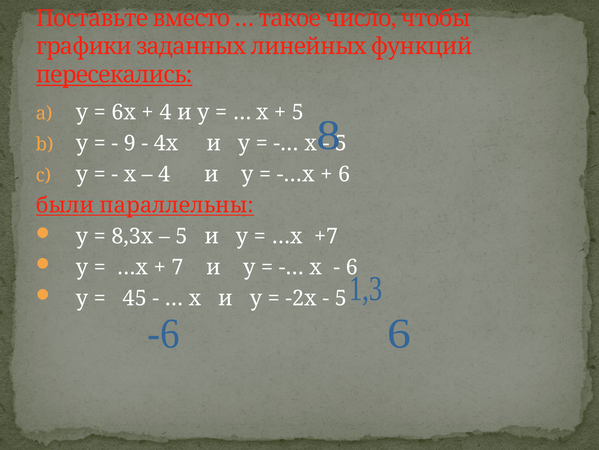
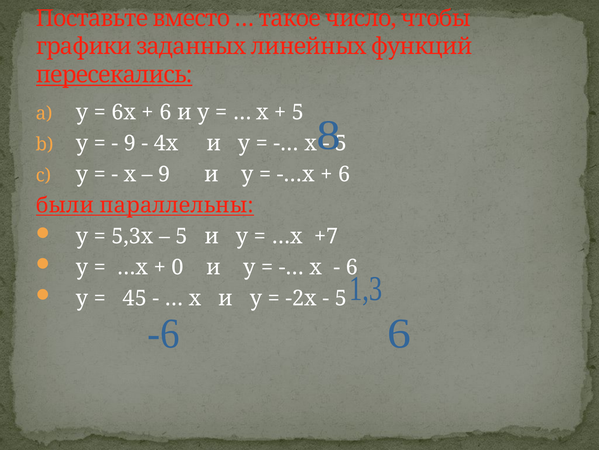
4 at (165, 112): 4 -> 6
4 at (164, 174): 4 -> 9
8,3х: 8,3х -> 5,3х
7: 7 -> 0
